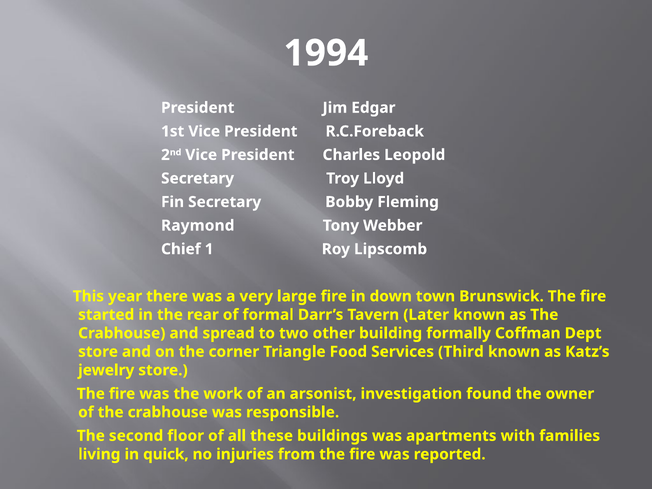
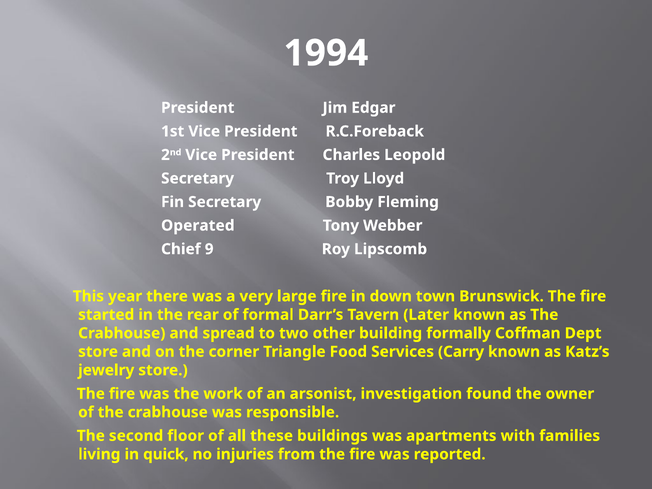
Raymond: Raymond -> Operated
1: 1 -> 9
Third: Third -> Carry
